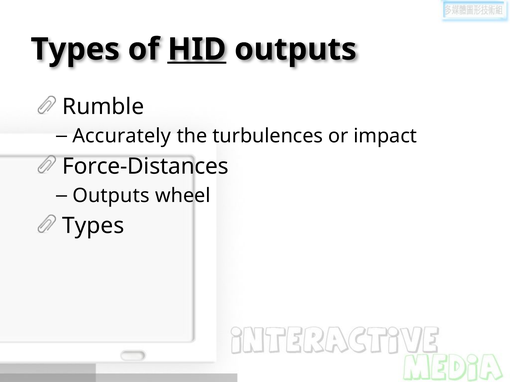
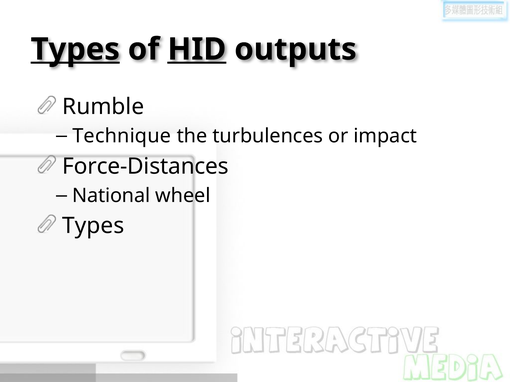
Types at (75, 49) underline: none -> present
Accurately: Accurately -> Technique
Outputs at (111, 196): Outputs -> National
